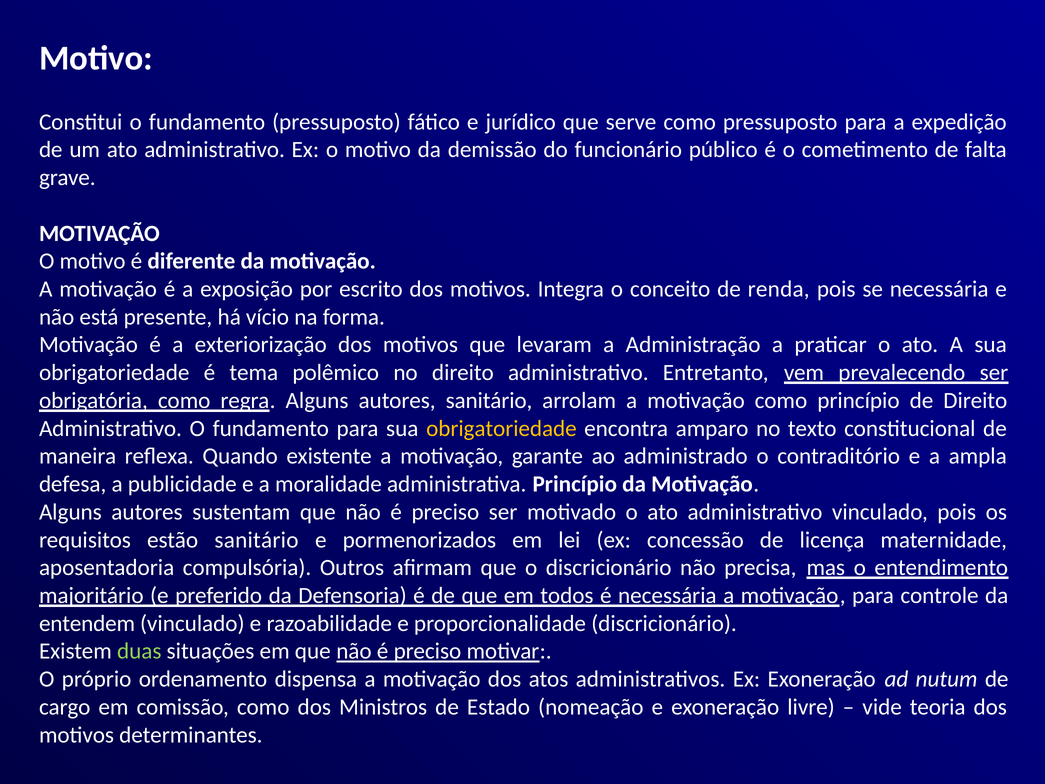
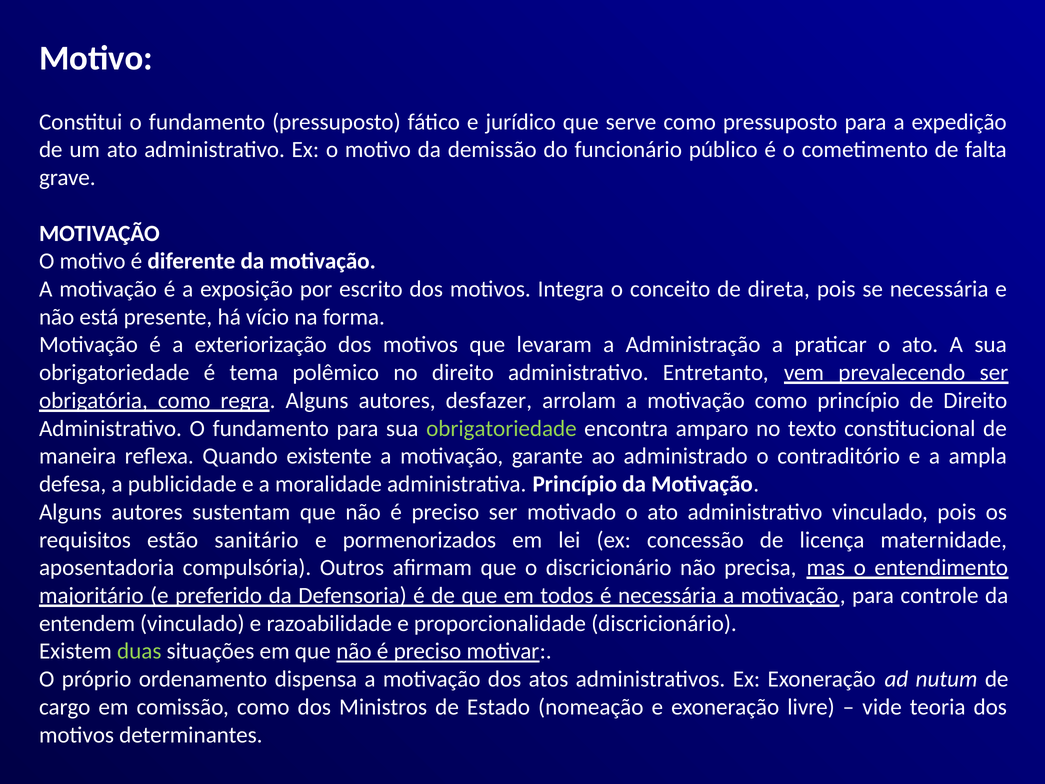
renda: renda -> direta
autores sanitário: sanitário -> desfazer
obrigatoriedade at (501, 428) colour: yellow -> light green
